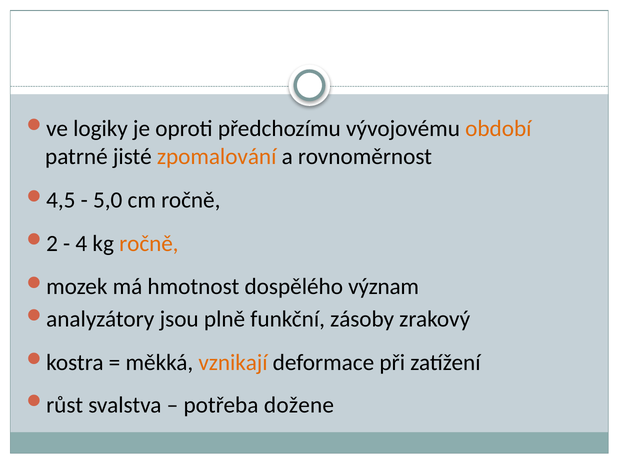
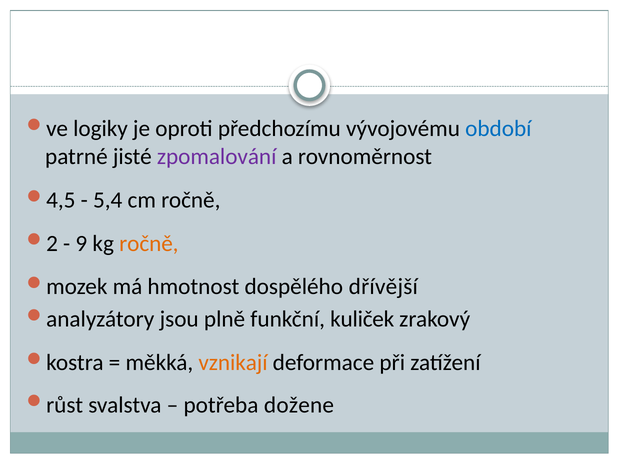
období colour: orange -> blue
zpomalování colour: orange -> purple
5,0: 5,0 -> 5,4
4: 4 -> 9
význam: význam -> dřívější
zásoby: zásoby -> kuliček
